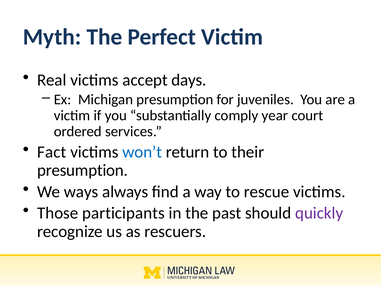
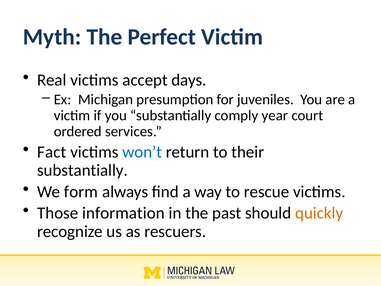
presumption at (83, 170): presumption -> substantially
ways: ways -> form
participants: participants -> information
quickly colour: purple -> orange
